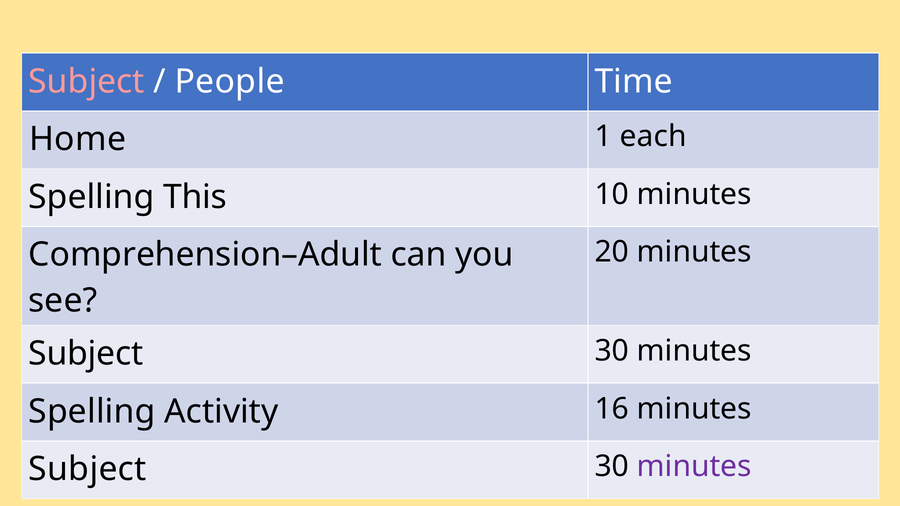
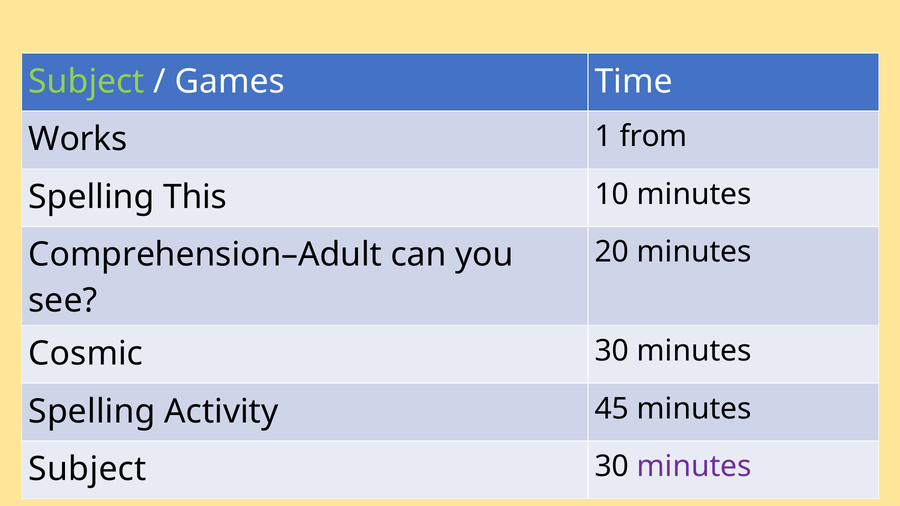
Subject at (87, 81) colour: pink -> light green
People: People -> Games
Home: Home -> Works
each: each -> from
Subject at (86, 354): Subject -> Cosmic
16: 16 -> 45
